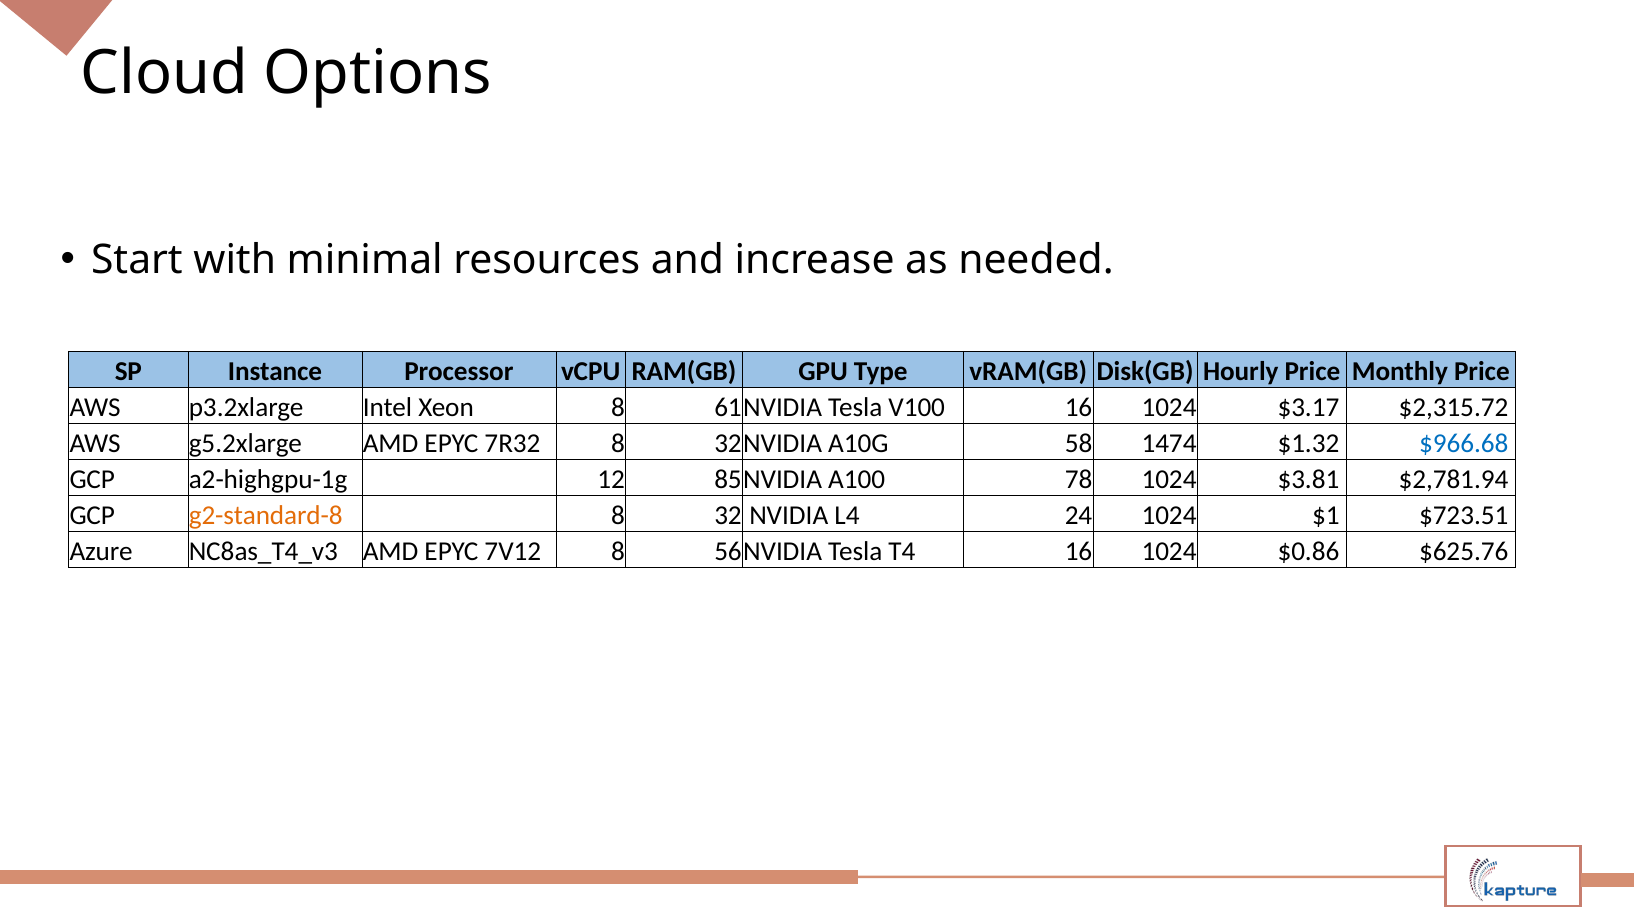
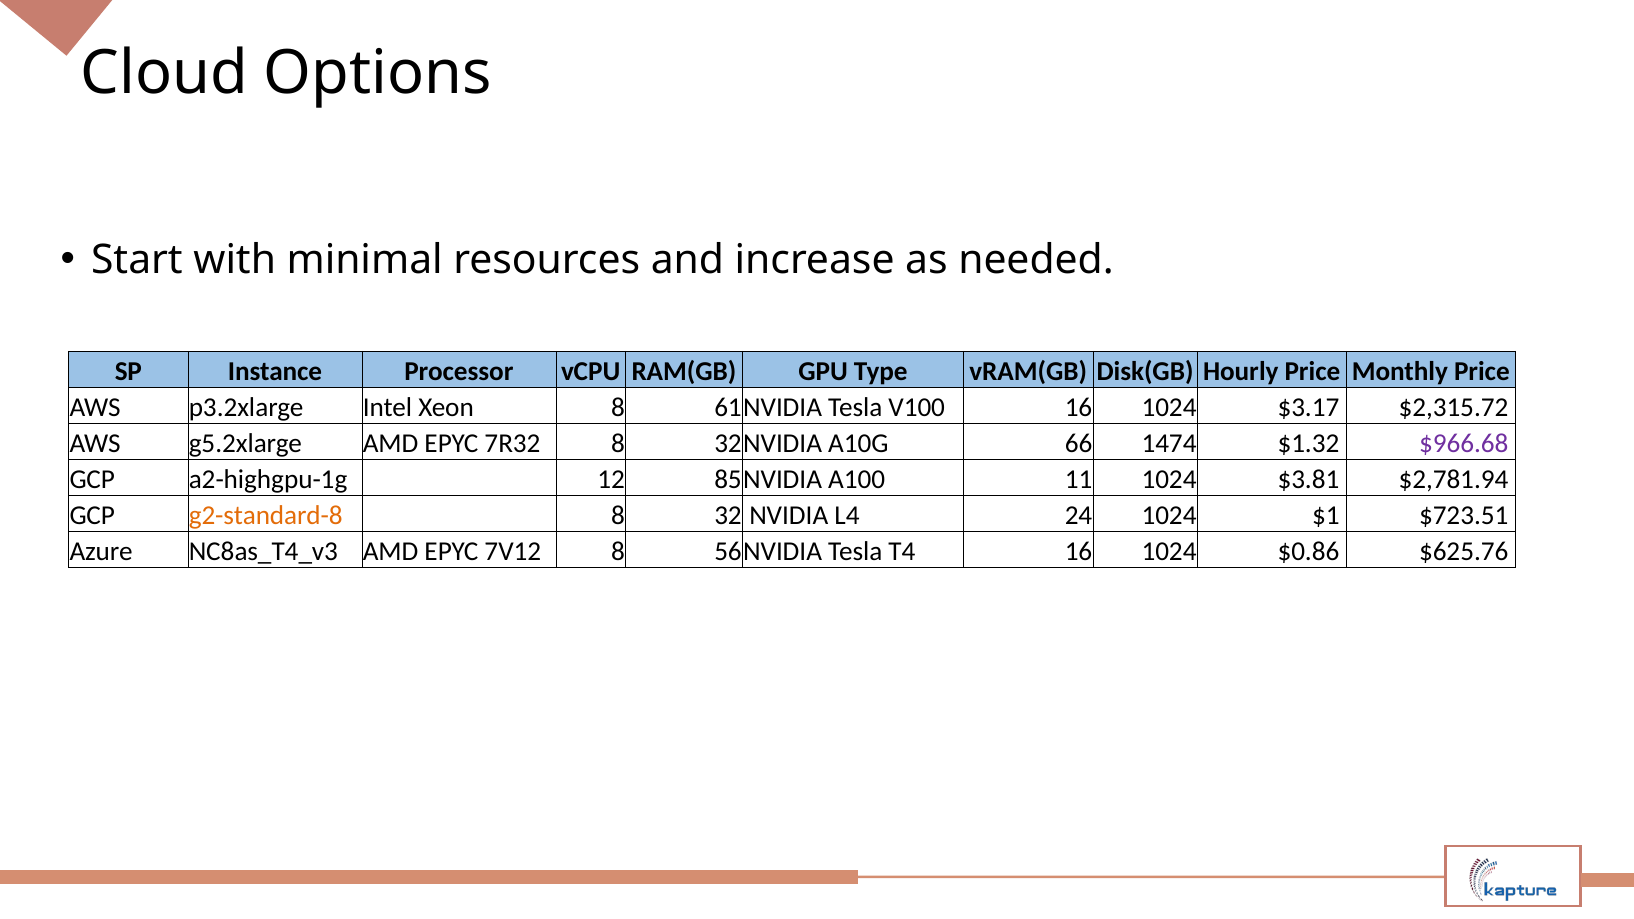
58: 58 -> 66
$966.68 colour: blue -> purple
78: 78 -> 11
